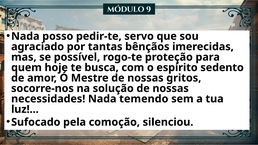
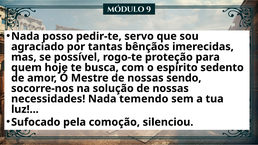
gritos: gritos -> sendo
